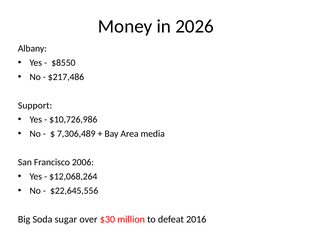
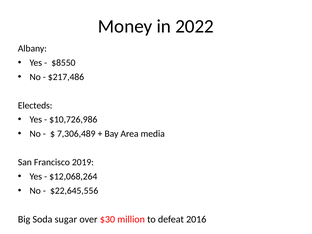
2026: 2026 -> 2022
Support: Support -> Electeds
2006: 2006 -> 2019
